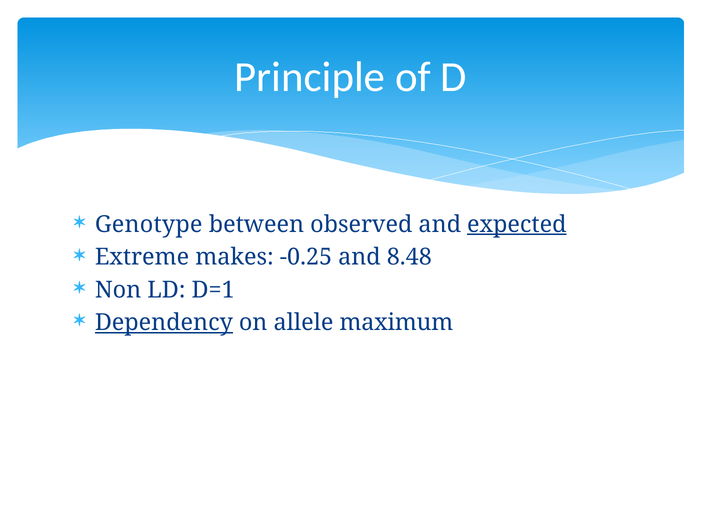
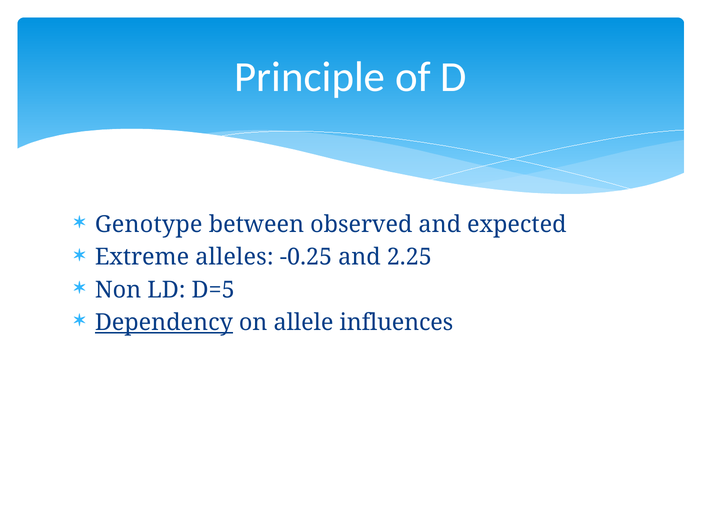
expected underline: present -> none
makes: makes -> alleles
8.48: 8.48 -> 2.25
D=1: D=1 -> D=5
maximum: maximum -> influences
